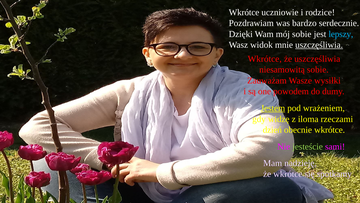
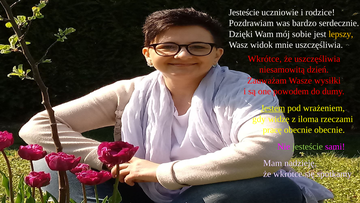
Wkrótce at (244, 12): Wkrótce -> Jesteście
lepszy colour: light blue -> yellow
uszczęśliwia at (319, 45) underline: present -> none
niesamowitą sobie: sobie -> dzień
dzień: dzień -> pracę
obecnie wkrótce: wkrótce -> obecnie
